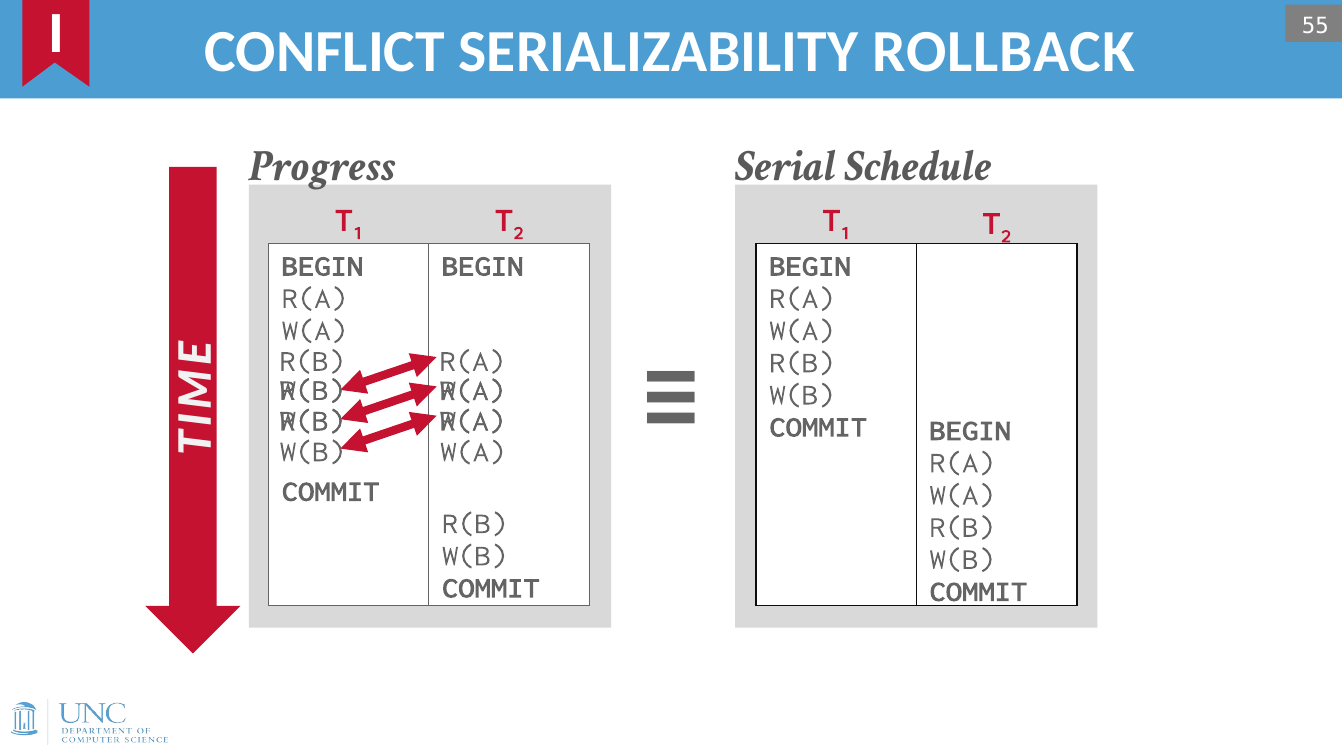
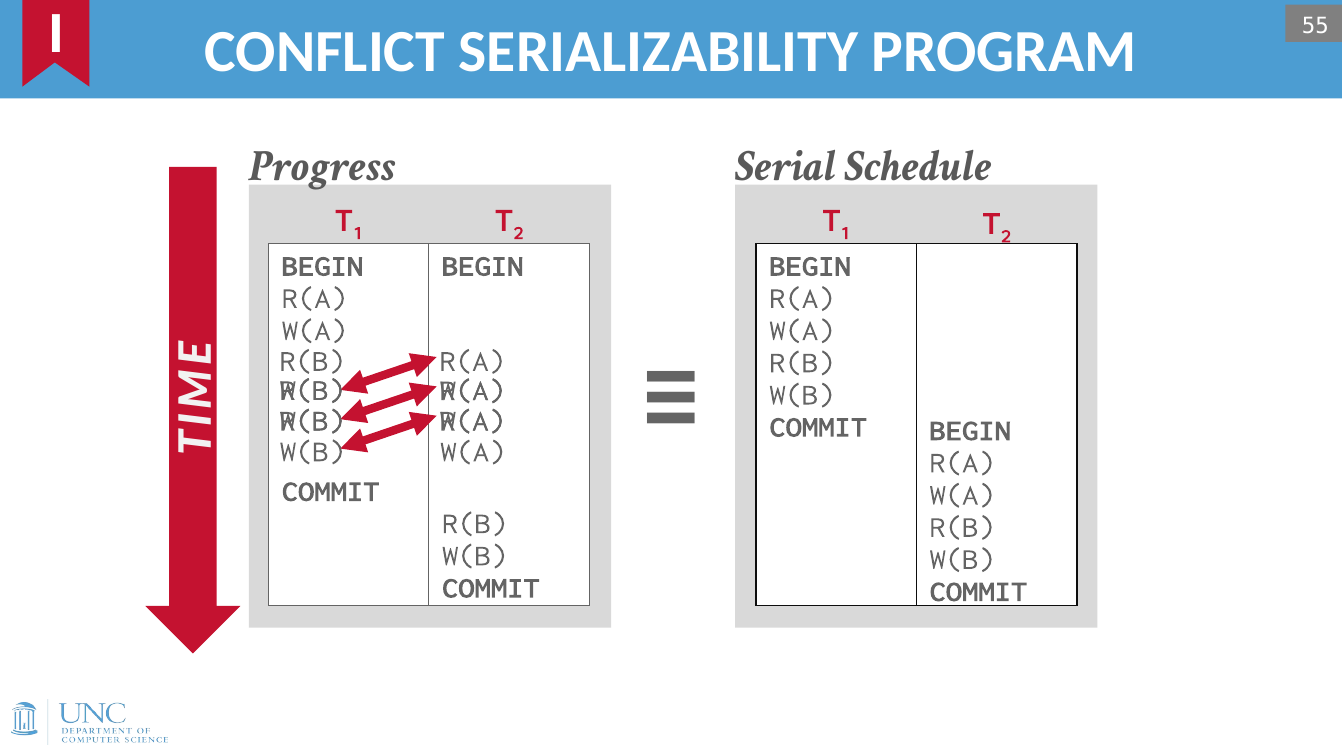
ROLLBACK: ROLLBACK -> PROGRAM
